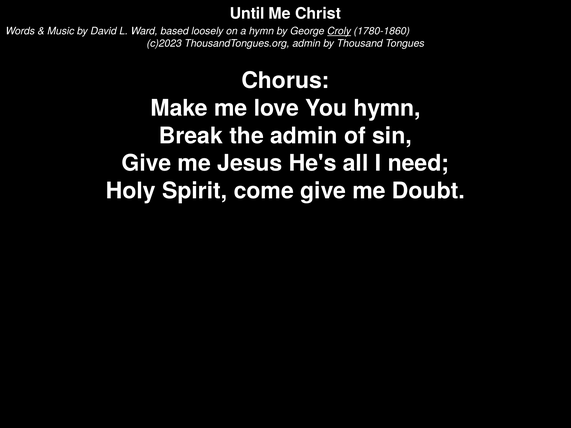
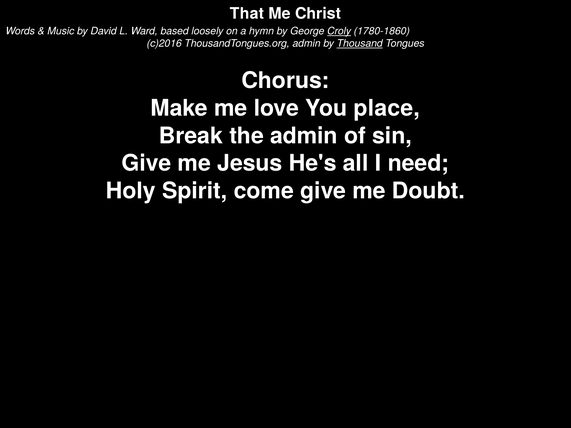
Until: Until -> That
c)2023: c)2023 -> c)2016
Thousand underline: none -> present
You hymn: hymn -> place
